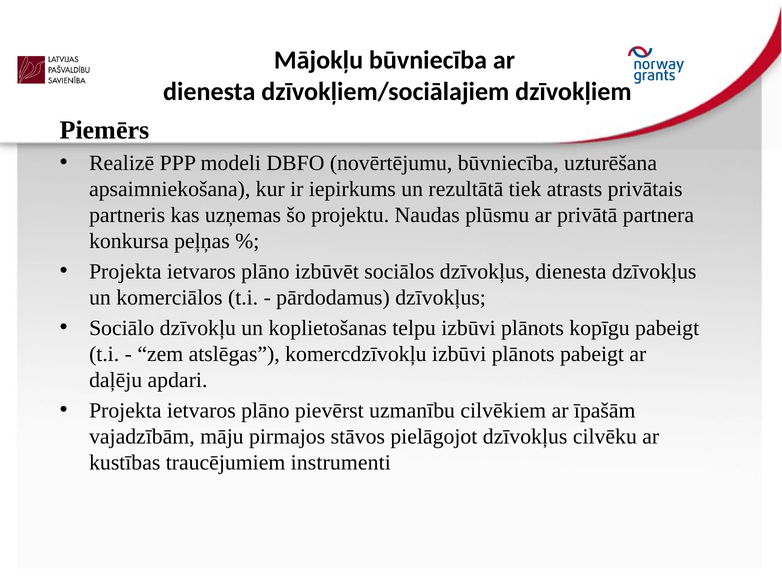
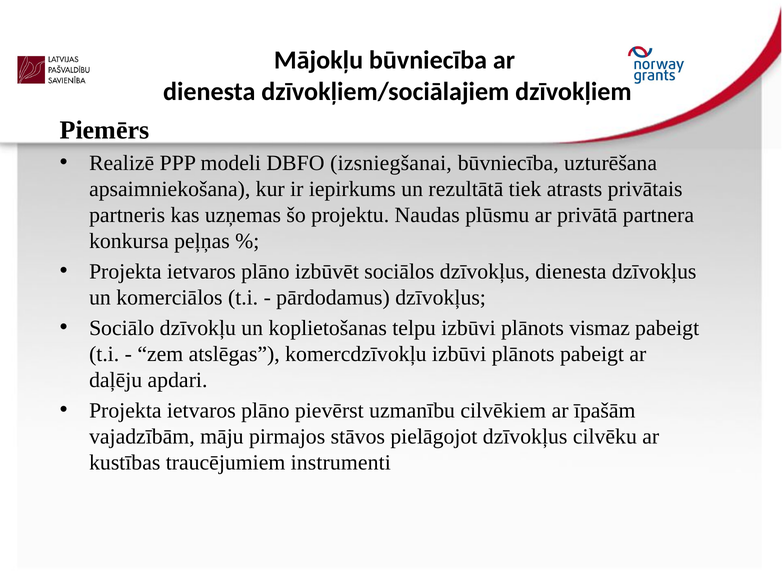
novērtējumu: novērtējumu -> izsniegšanai
kopīgu: kopīgu -> vismaz
